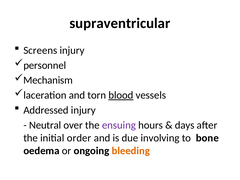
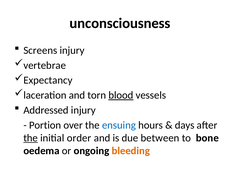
supraventricular: supraventricular -> unconsciousness
personnel: personnel -> vertebrae
Mechanism: Mechanism -> Expectancy
Neutral: Neutral -> Portion
ensuing colour: purple -> blue
the at (31, 138) underline: none -> present
involving: involving -> between
